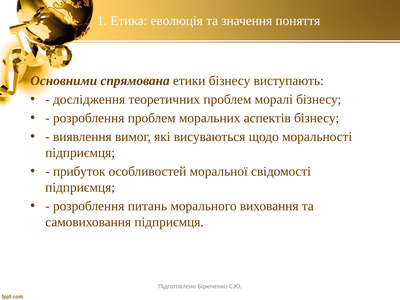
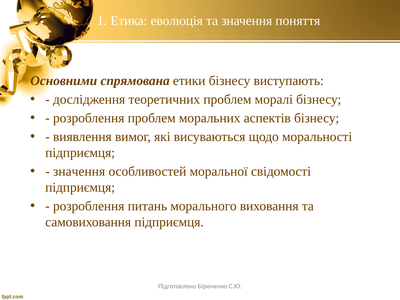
прибуток at (79, 171): прибуток -> значення
